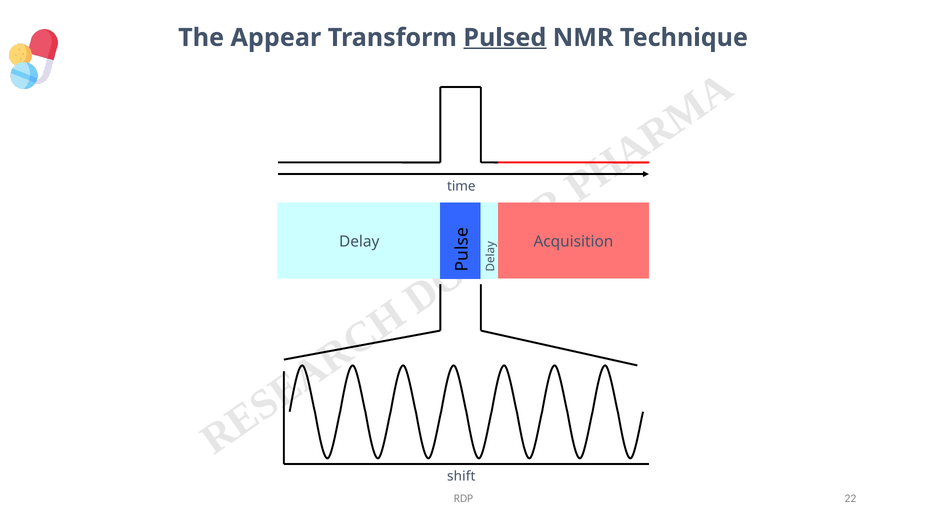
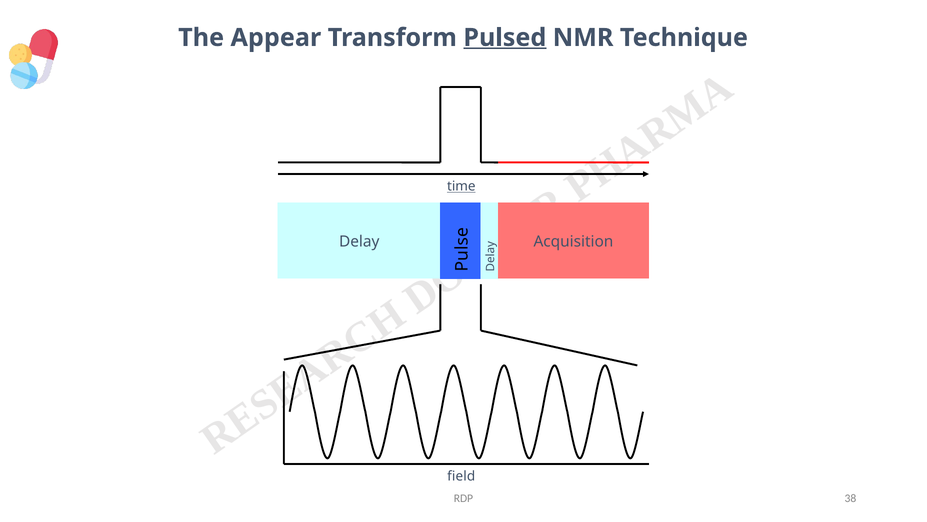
time underline: none -> present
shift: shift -> field
22: 22 -> 38
